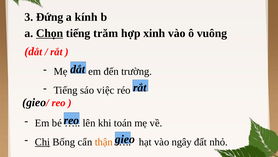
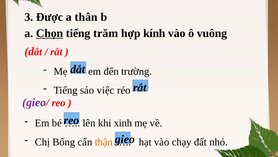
Đứng: Đứng -> Được
kính: kính -> thân
xinh: xinh -> kính
gieo at (34, 102) colour: black -> purple
toán: toán -> xinh
Chị underline: present -> none
ngây: ngây -> chạy
